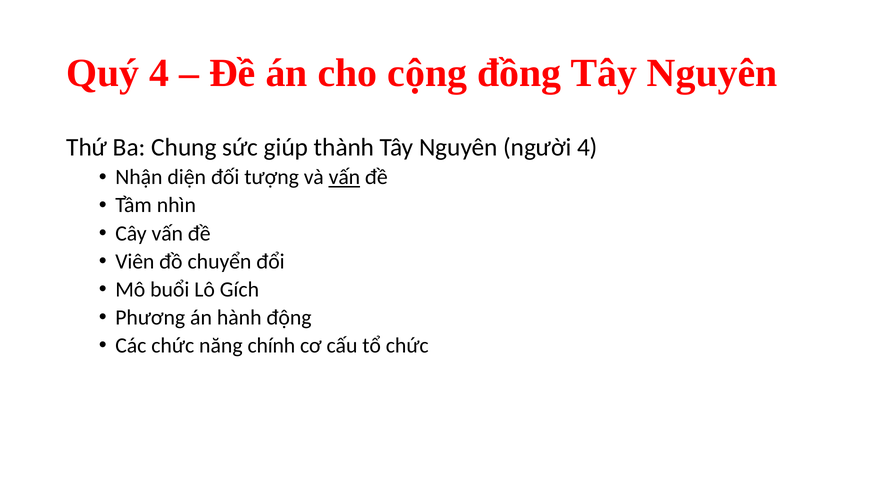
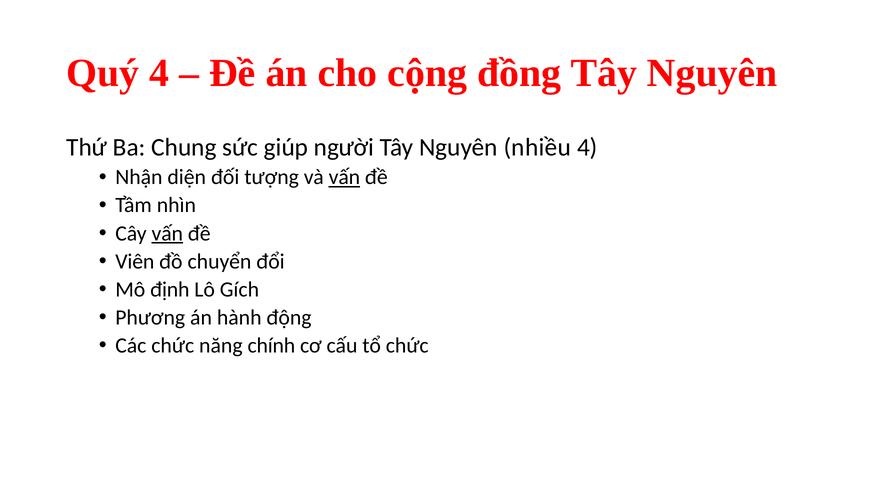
thành: thành -> người
người: người -> nhiều
vấn at (167, 233) underline: none -> present
buổi: buổi -> định
